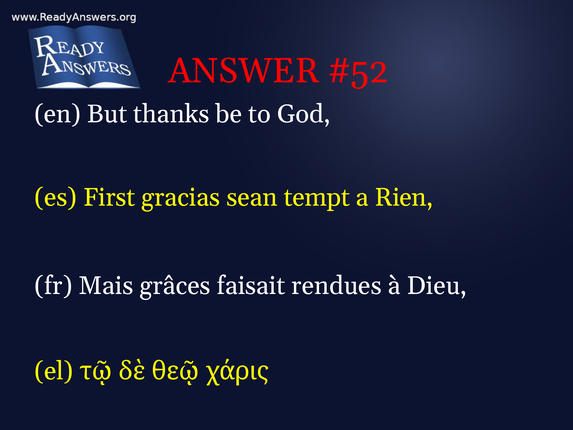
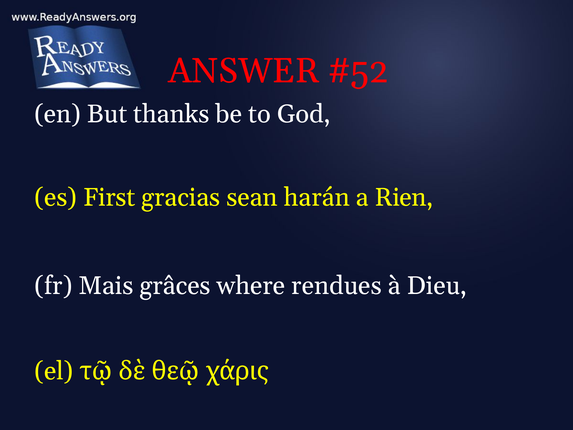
tempt: tempt -> harán
faisait: faisait -> where
